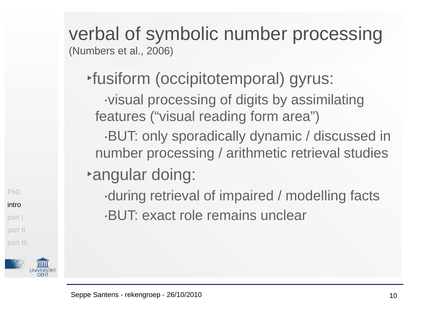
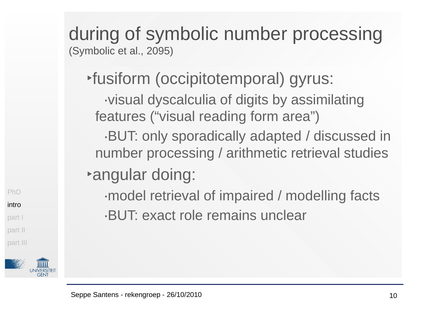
verbal: verbal -> during
Numbers at (92, 51): Numbers -> Symbolic
2006: 2006 -> 2095
visual processing: processing -> dyscalculia
dynamic: dynamic -> adapted
during: during -> model
